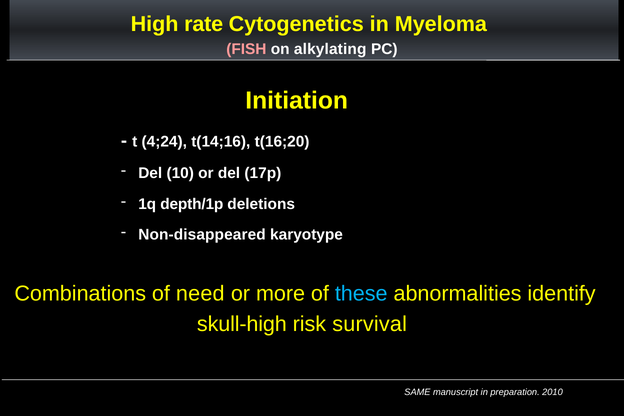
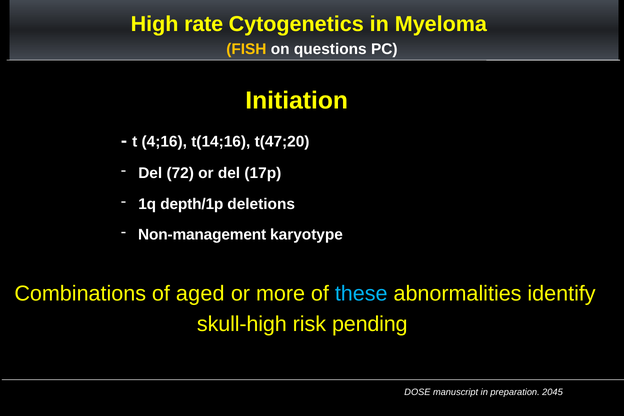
FISH colour: pink -> yellow
alkylating: alkylating -> questions
4;24: 4;24 -> 4;16
t(16;20: t(16;20 -> t(47;20
10: 10 -> 72
Non-disappeared: Non-disappeared -> Non-management
need: need -> aged
survival: survival -> pending
SAME: SAME -> DOSE
2010: 2010 -> 2045
